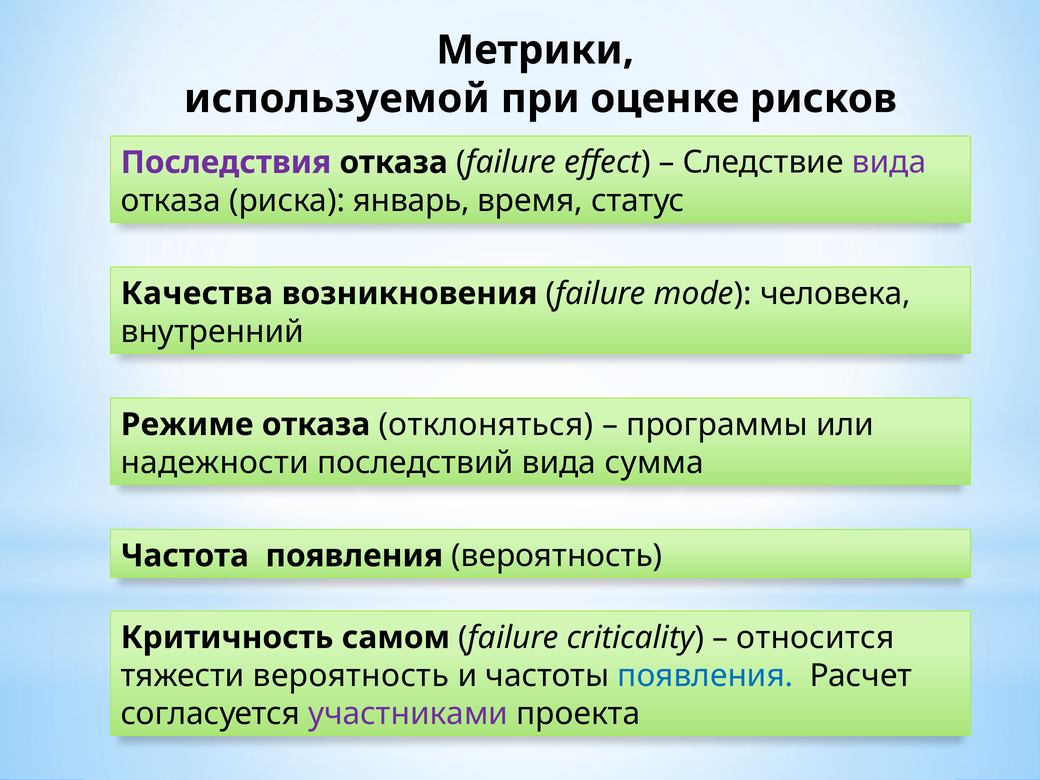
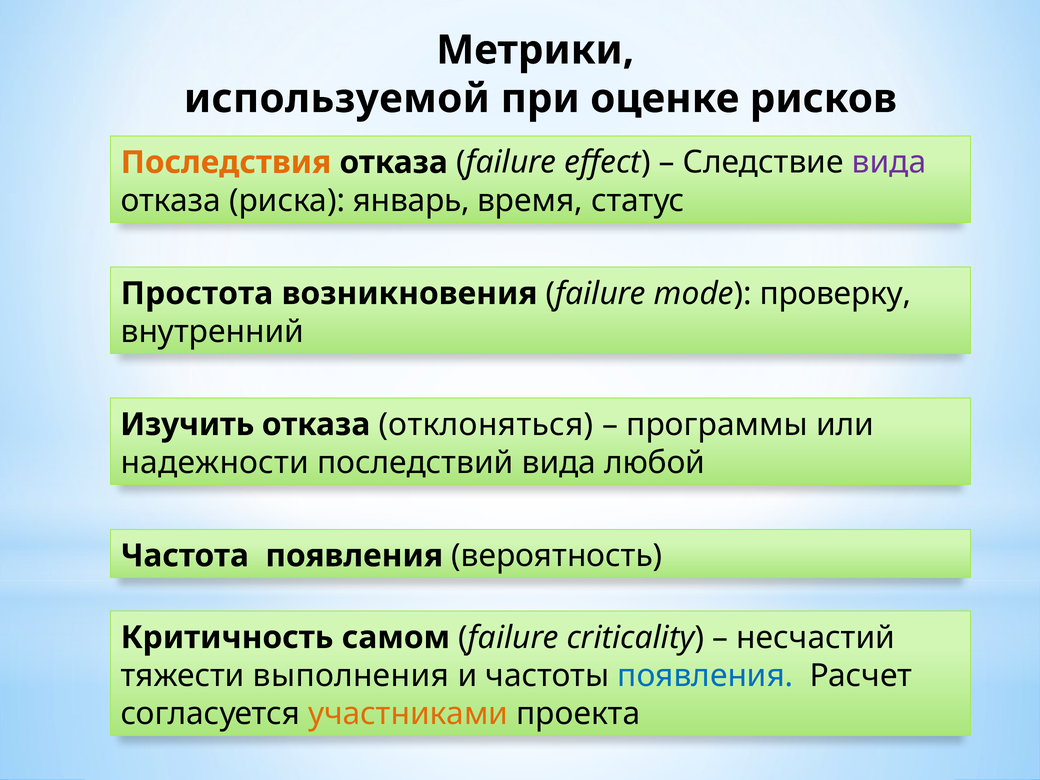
Последствия colour: purple -> orange
Качества: Качества -> Простота
человека: человека -> проверку
Режиме: Режиме -> Изучить
сумма: сумма -> любой
относится: относится -> несчастий
тяжести вероятность: вероятность -> выполнения
участниками colour: purple -> orange
